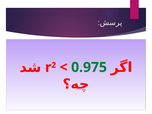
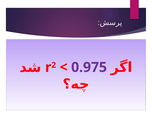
0.975 colour: green -> purple
